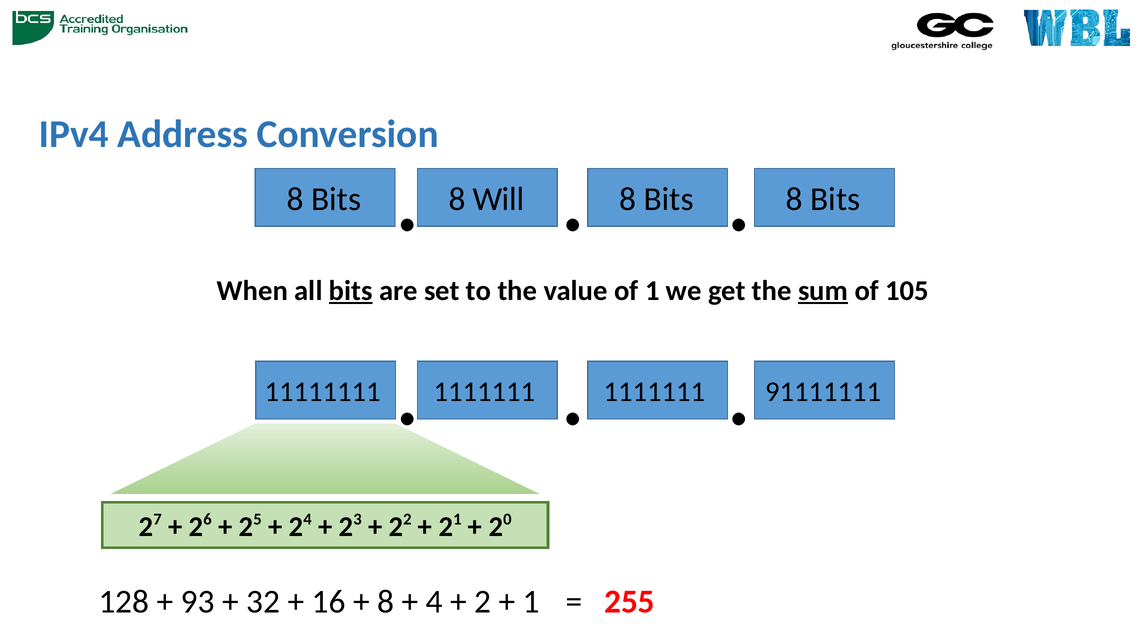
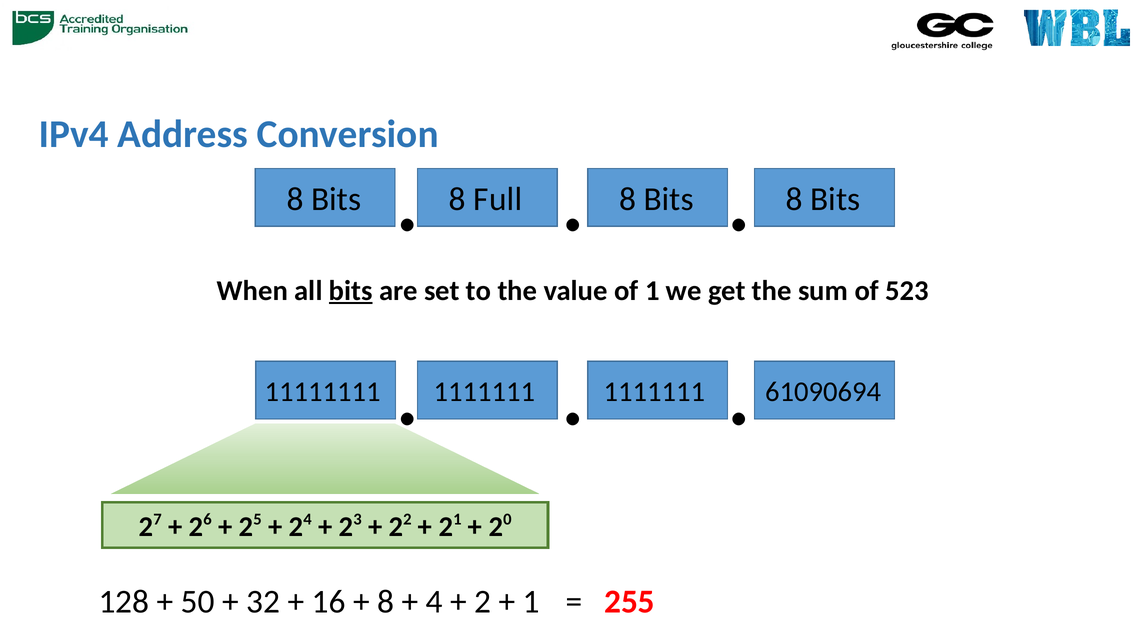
Will: Will -> Full
sum underline: present -> none
105: 105 -> 523
91111111: 91111111 -> 61090694
93: 93 -> 50
